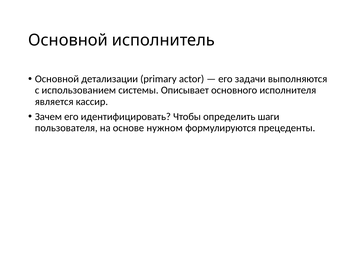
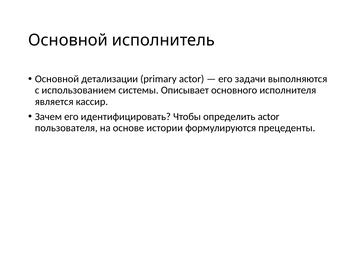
определить шаги: шаги -> actor
нужном: нужном -> истории
